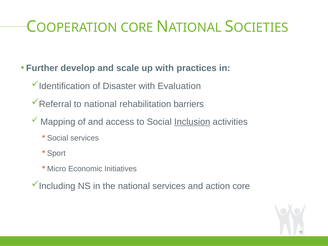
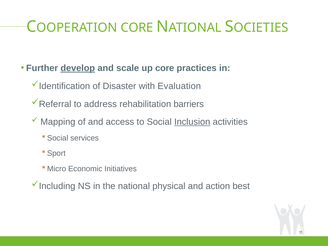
develop underline: none -> present
up with: with -> core
to national: national -> address
national services: services -> physical
action core: core -> best
